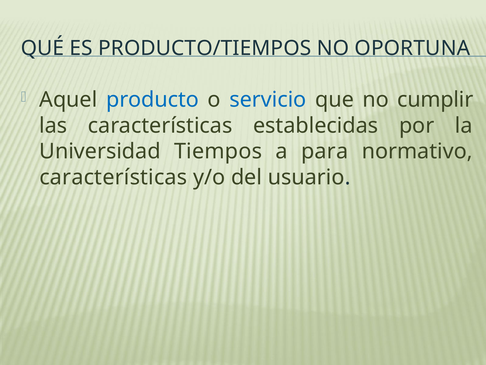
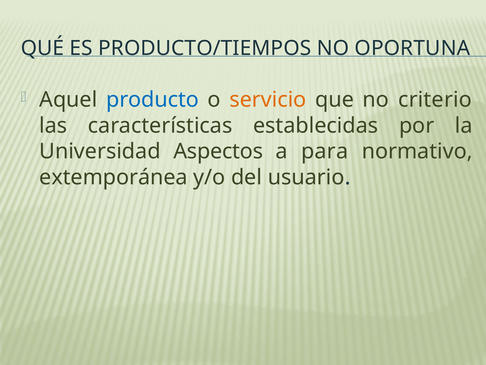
servicio colour: blue -> orange
cumplir: cumplir -> criterio
Tiempos: Tiempos -> Aspectos
características at (113, 177): características -> extemporánea
